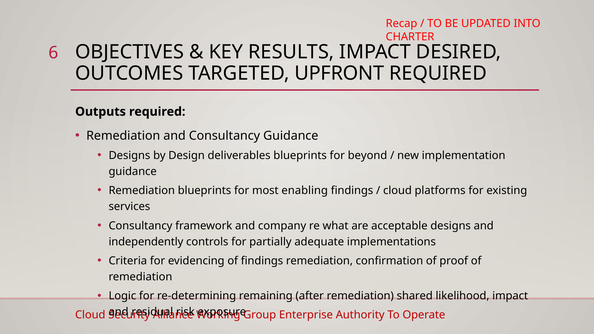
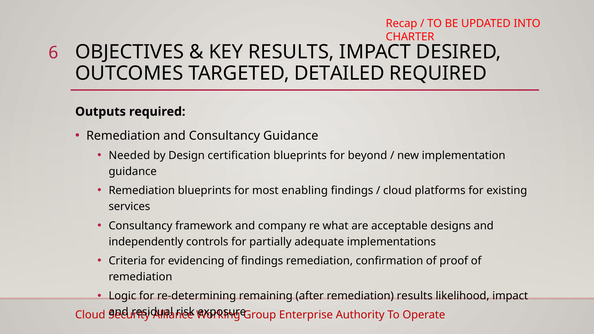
UPFRONT: UPFRONT -> DETAILED
Designs at (129, 155): Designs -> Needed
deliverables: deliverables -> certification
remediation shared: shared -> results
